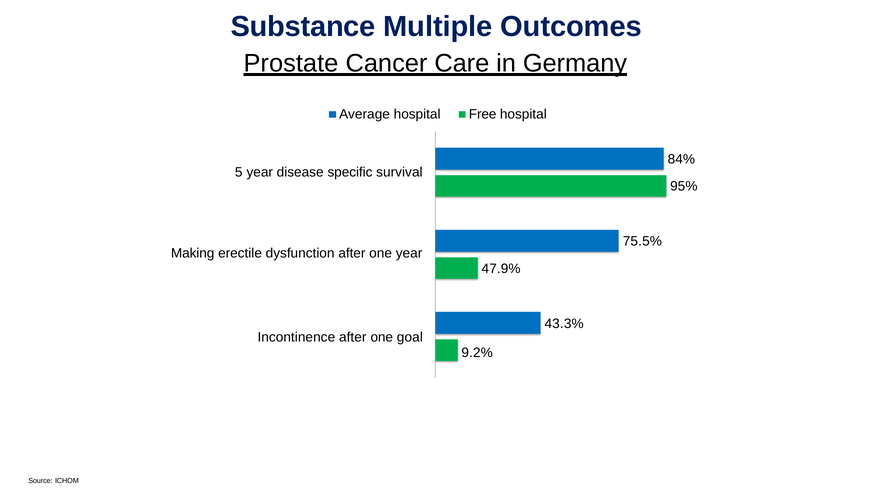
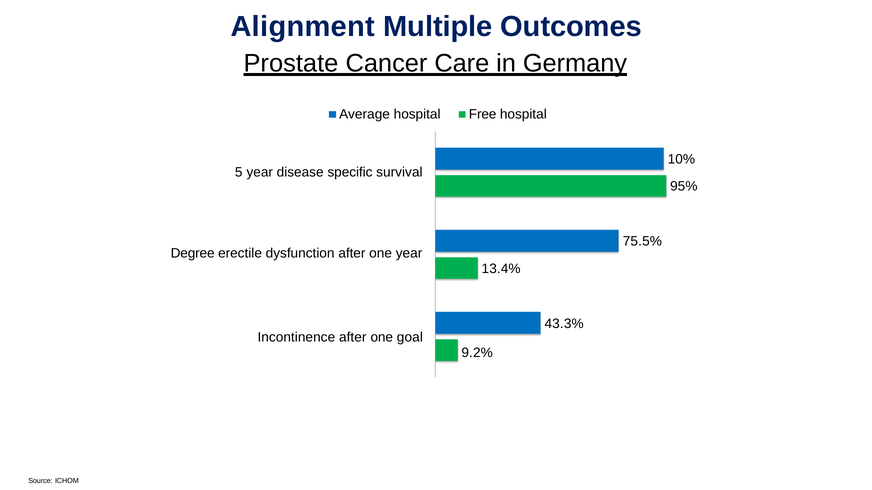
Substance: Substance -> Alignment
84%: 84% -> 10%
Making: Making -> Degree
47.9%: 47.9% -> 13.4%
